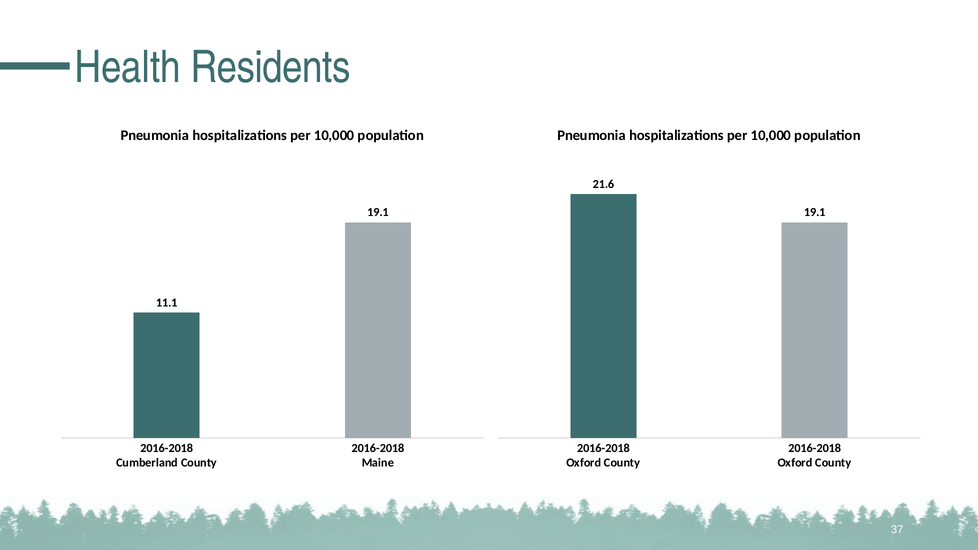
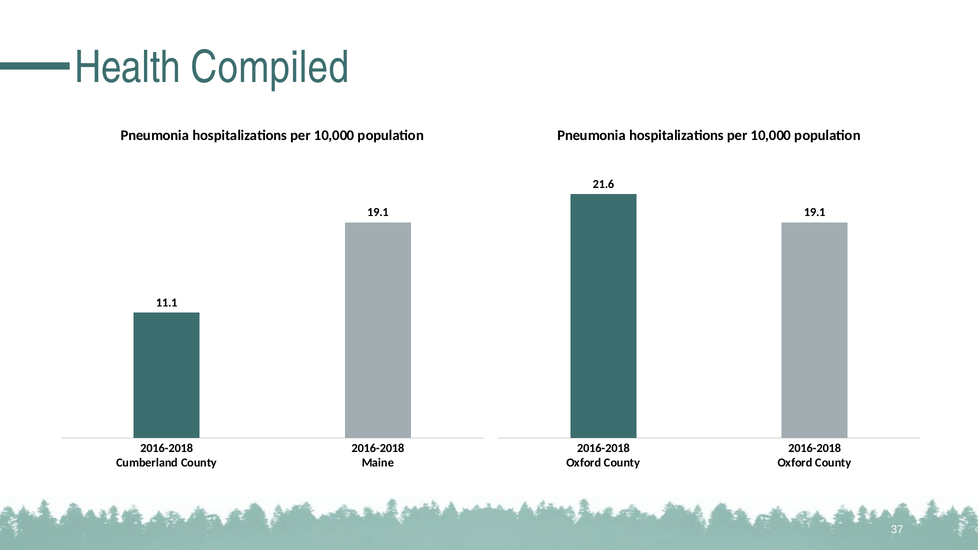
Residents: Residents -> Compiled
